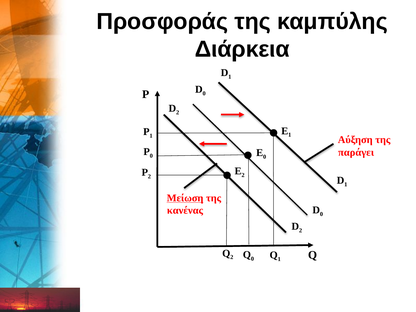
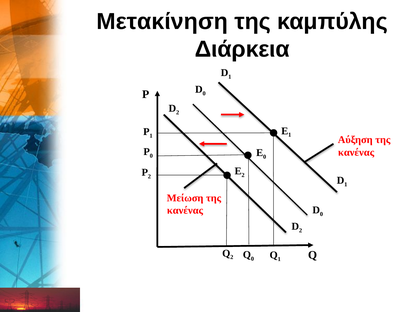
Προσφοράς: Προσφοράς -> Μετακίνηση
παράγει at (356, 152): παράγει -> κανένας
Μείωση underline: present -> none
